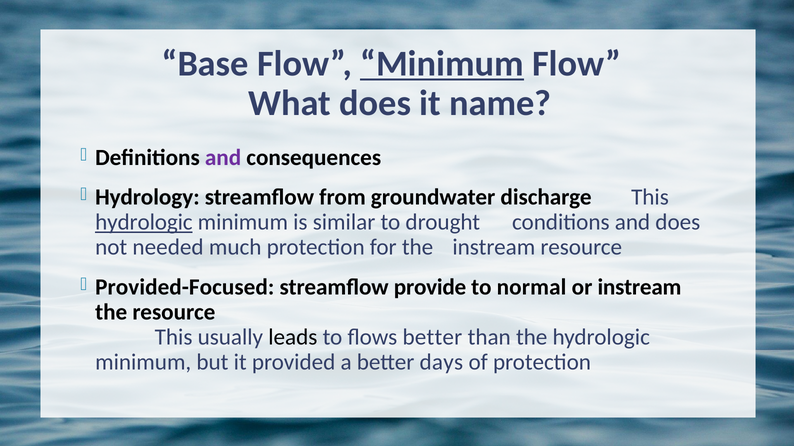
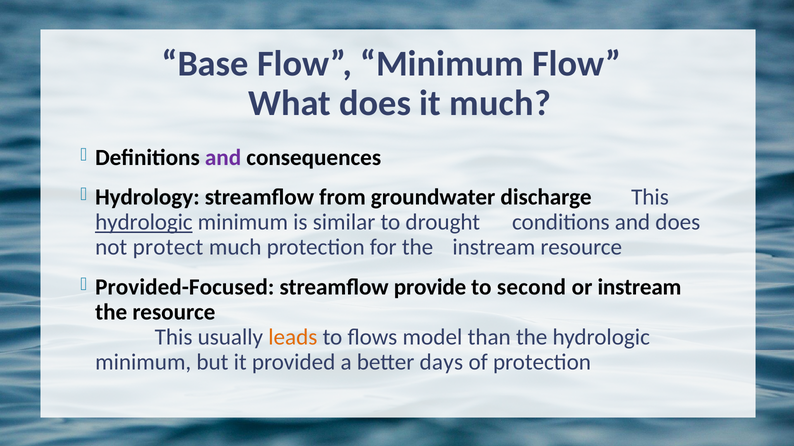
Minimum at (442, 64) underline: present -> none
it name: name -> much
needed: needed -> protect
normal: normal -> second
leads colour: black -> orange
flows better: better -> model
